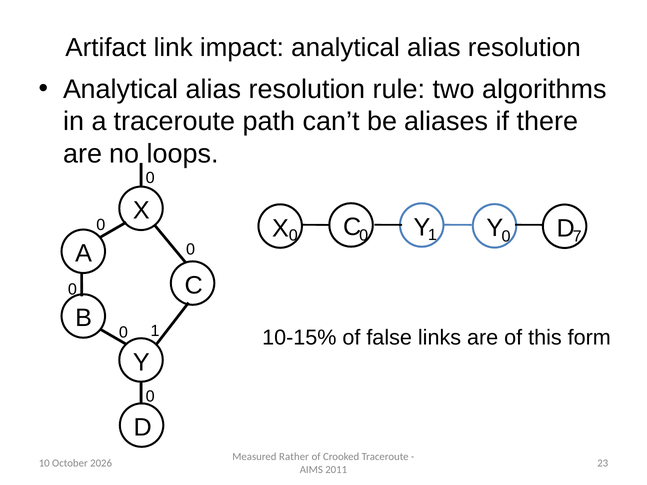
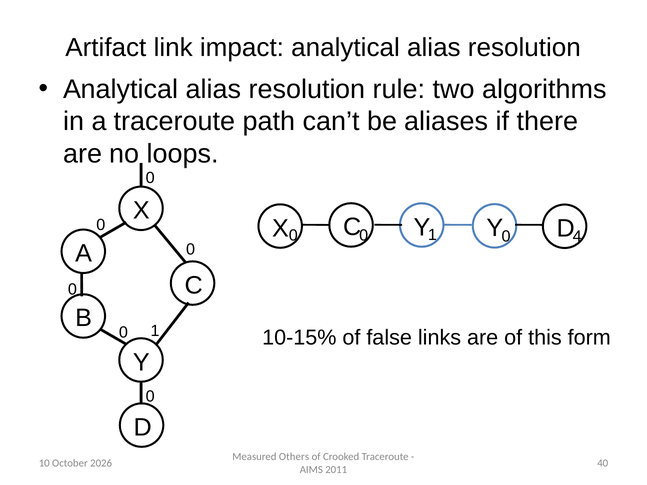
7: 7 -> 4
Rather: Rather -> Others
23: 23 -> 40
